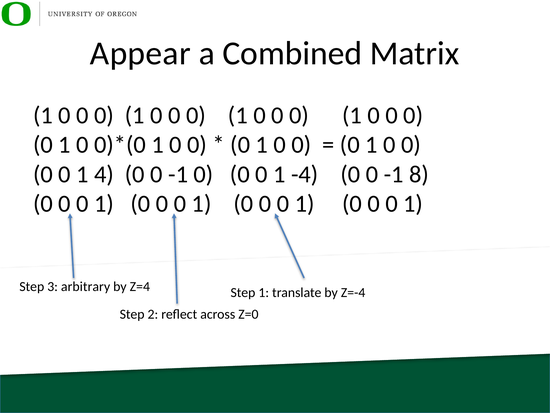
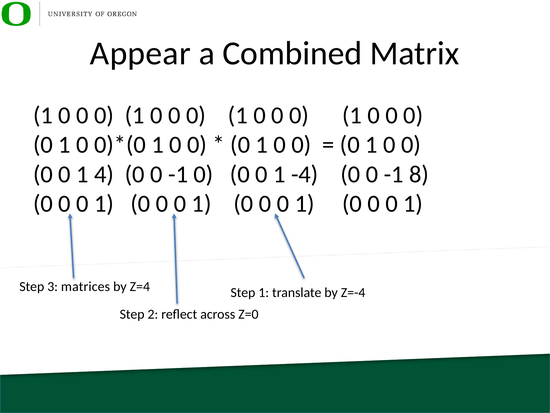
arbitrary: arbitrary -> matrices
